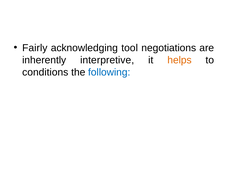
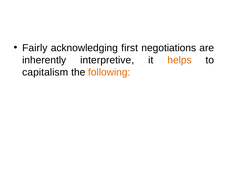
tool: tool -> first
conditions: conditions -> capitalism
following colour: blue -> orange
